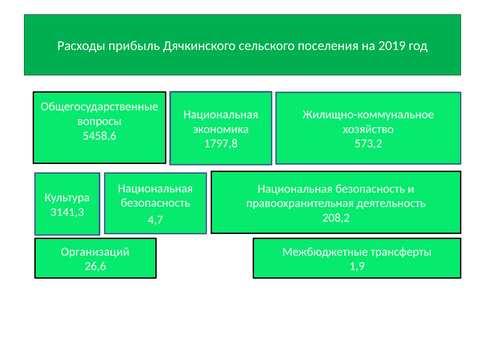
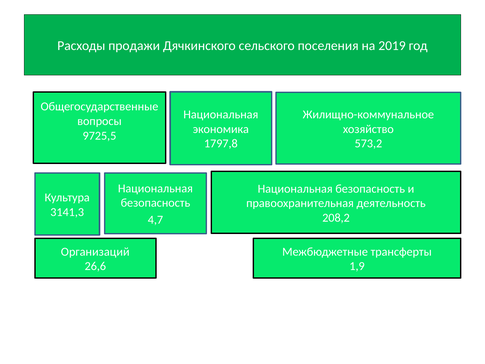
прибыль: прибыль -> продажи
5458,6: 5458,6 -> 9725,5
